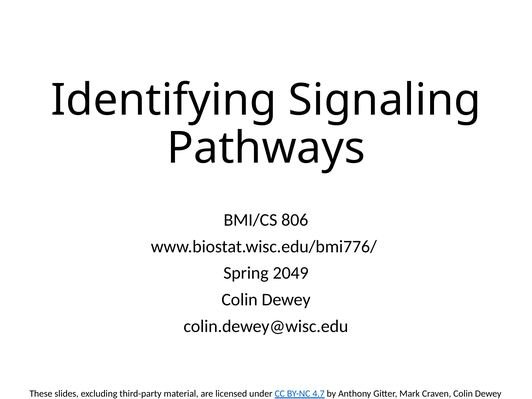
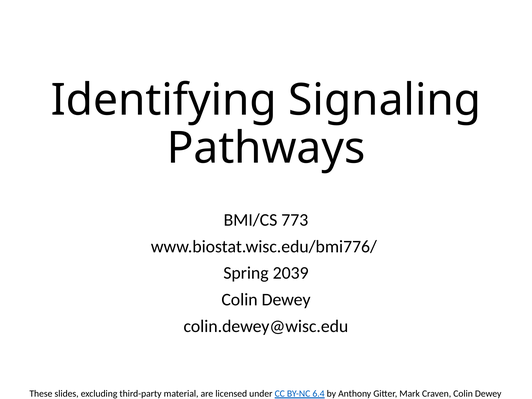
806: 806 -> 773
2049: 2049 -> 2039
4.7: 4.7 -> 6.4
